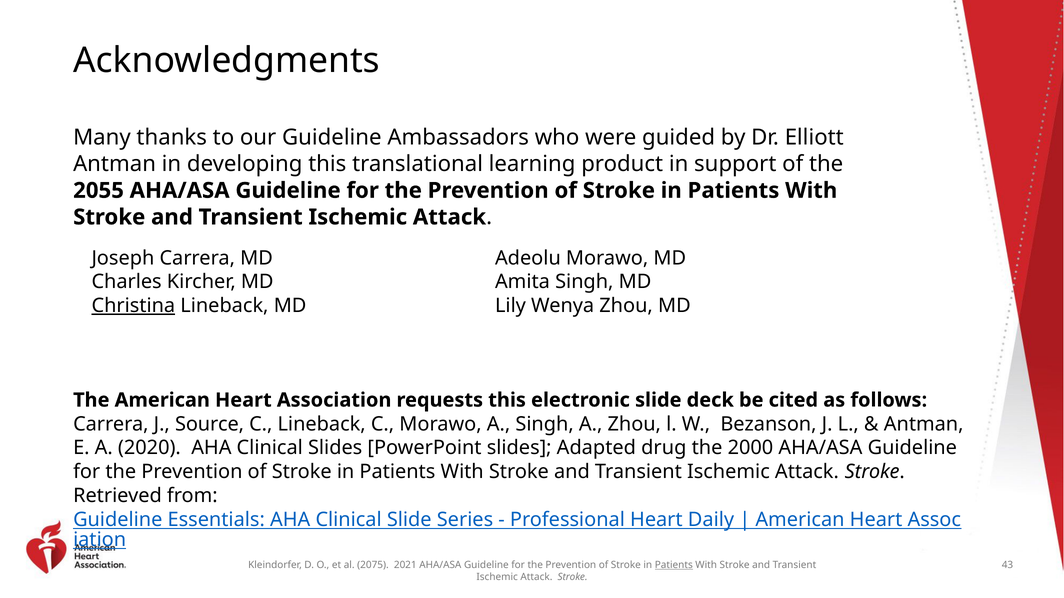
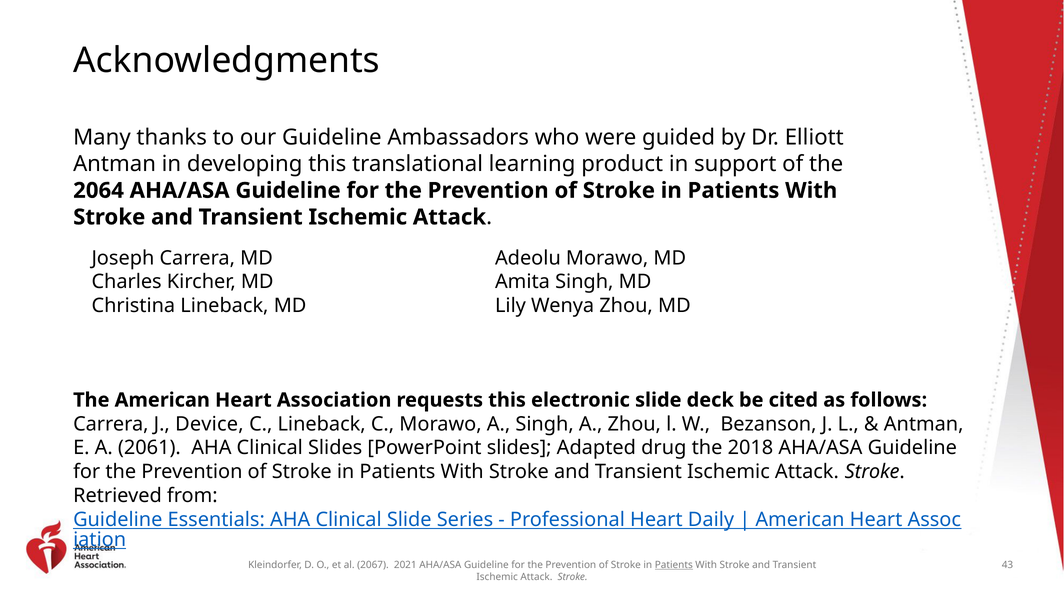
2055: 2055 -> 2064
Christina underline: present -> none
Source: Source -> Device
2020: 2020 -> 2061
2000: 2000 -> 2018
2075: 2075 -> 2067
